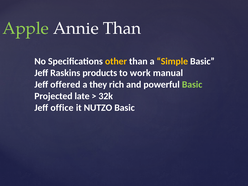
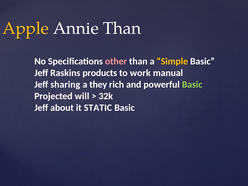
Apple colour: light green -> yellow
other colour: yellow -> pink
offered: offered -> sharing
late: late -> will
office: office -> about
NUTZO: NUTZO -> STATIC
